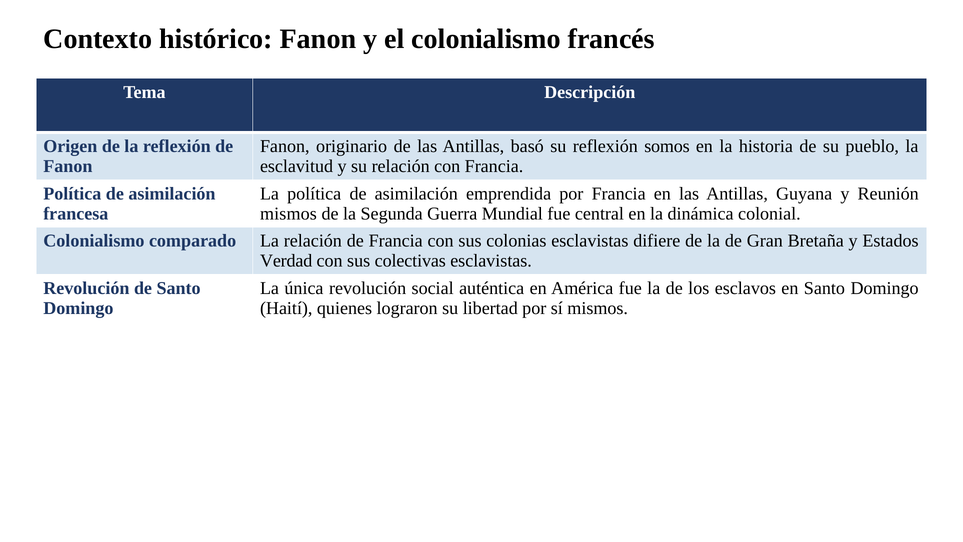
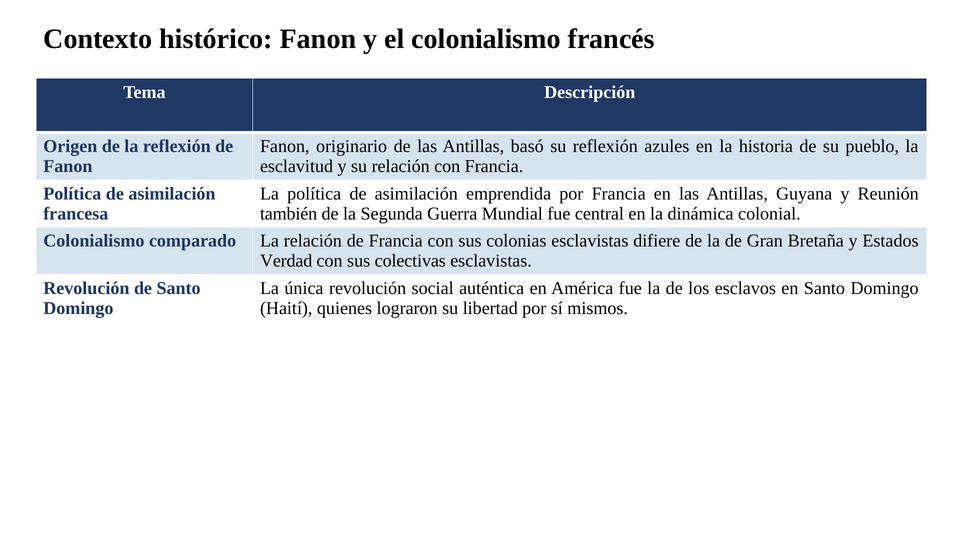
somos: somos -> azules
mismos at (288, 213): mismos -> también
